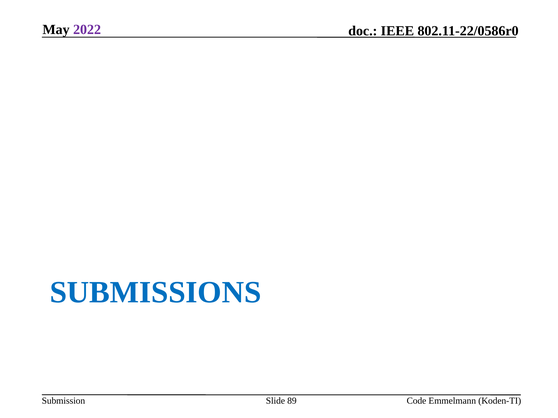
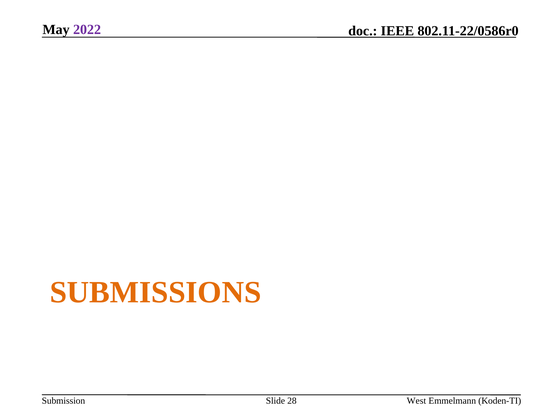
SUBMISSIONS colour: blue -> orange
89: 89 -> 28
Code: Code -> West
